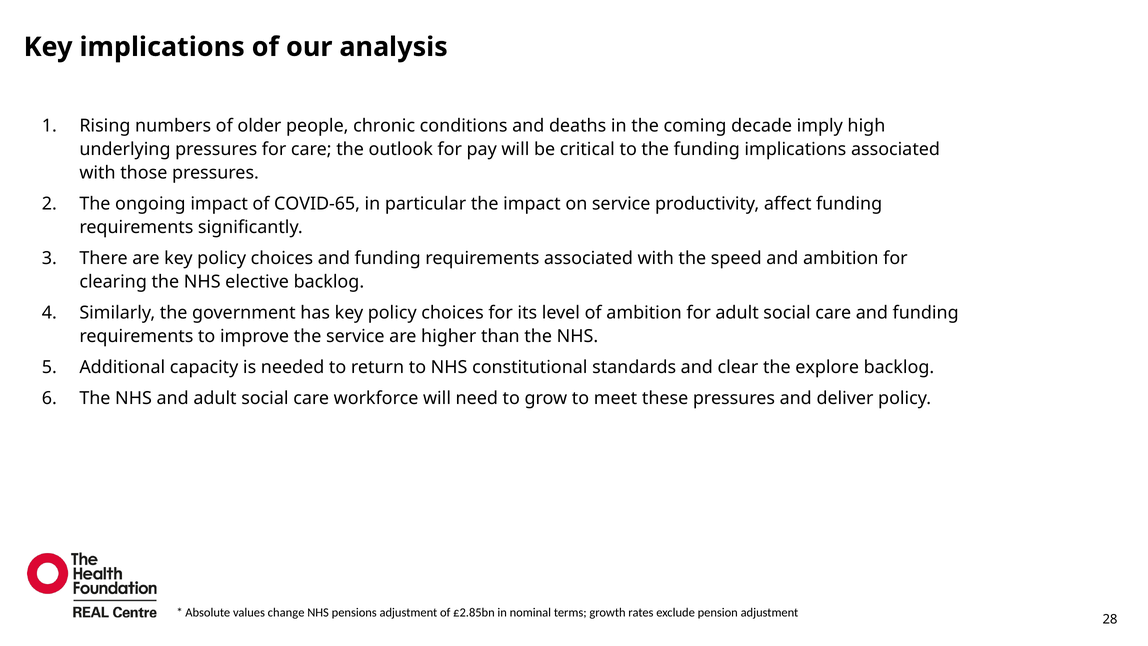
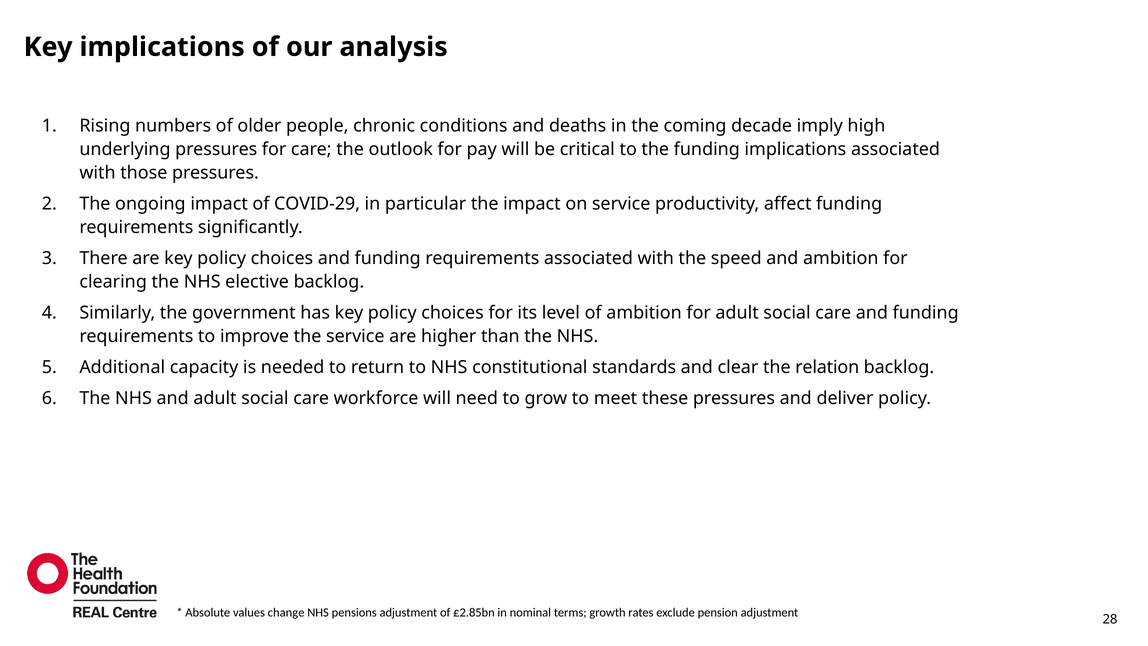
COVID-65: COVID-65 -> COVID-29
explore: explore -> relation
